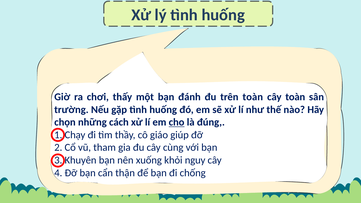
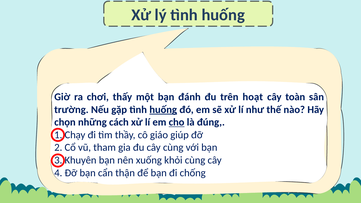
trên toàn: toàn -> hoạt
huống at (163, 110) underline: none -> present
khỏi nguy: nguy -> cùng
